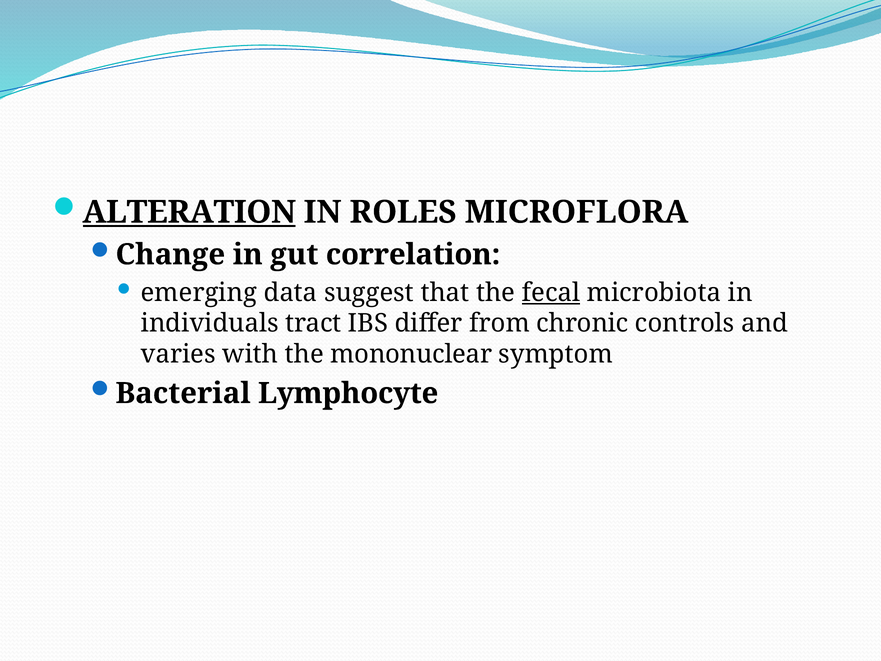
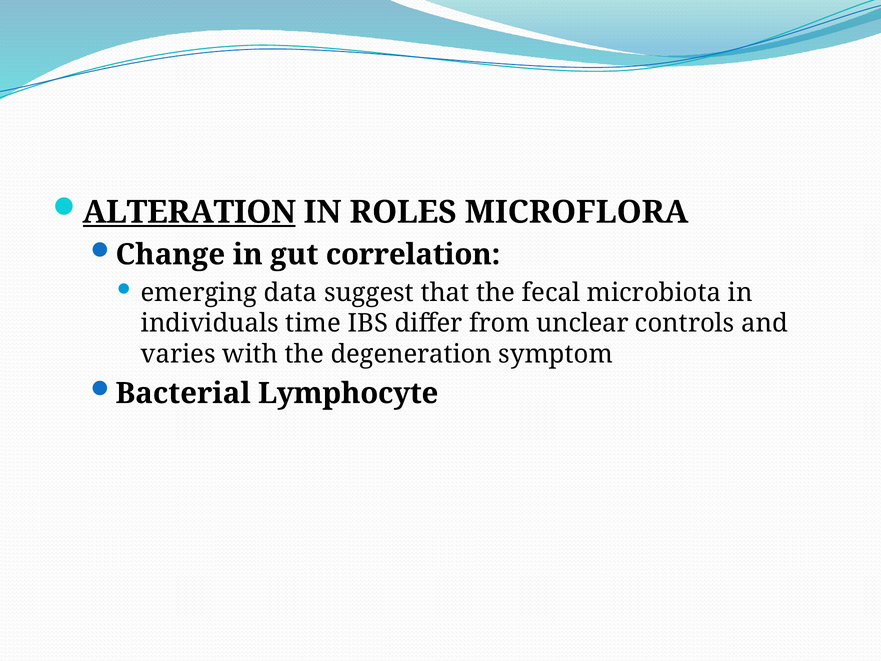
fecal underline: present -> none
tract: tract -> time
chronic: chronic -> unclear
mononuclear: mononuclear -> degeneration
